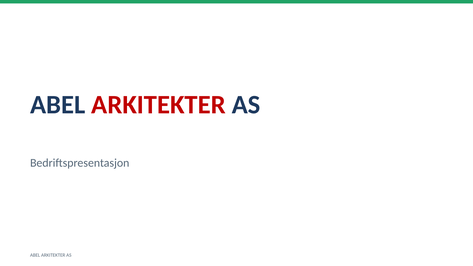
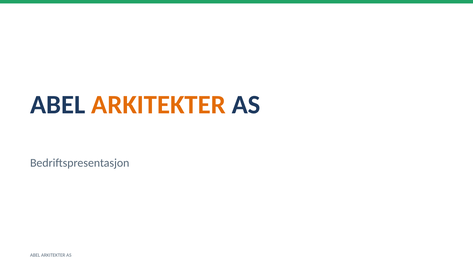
ARKITEKTER at (158, 105) colour: red -> orange
